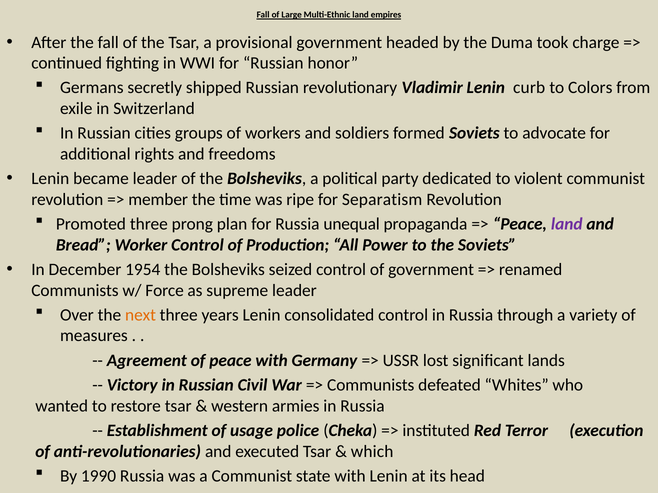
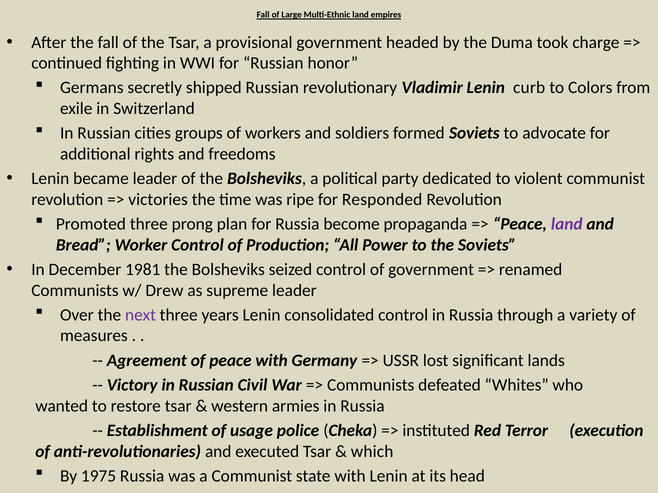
member: member -> victories
Separatism: Separatism -> Responded
unequal: unequal -> become
1954: 1954 -> 1981
Force: Force -> Drew
next colour: orange -> purple
1990: 1990 -> 1975
